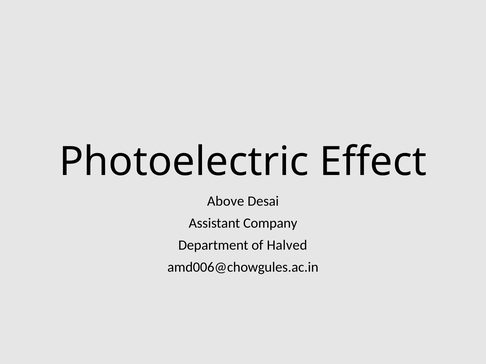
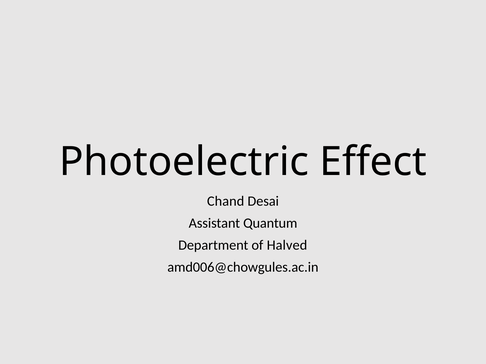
Above: Above -> Chand
Company: Company -> Quantum
